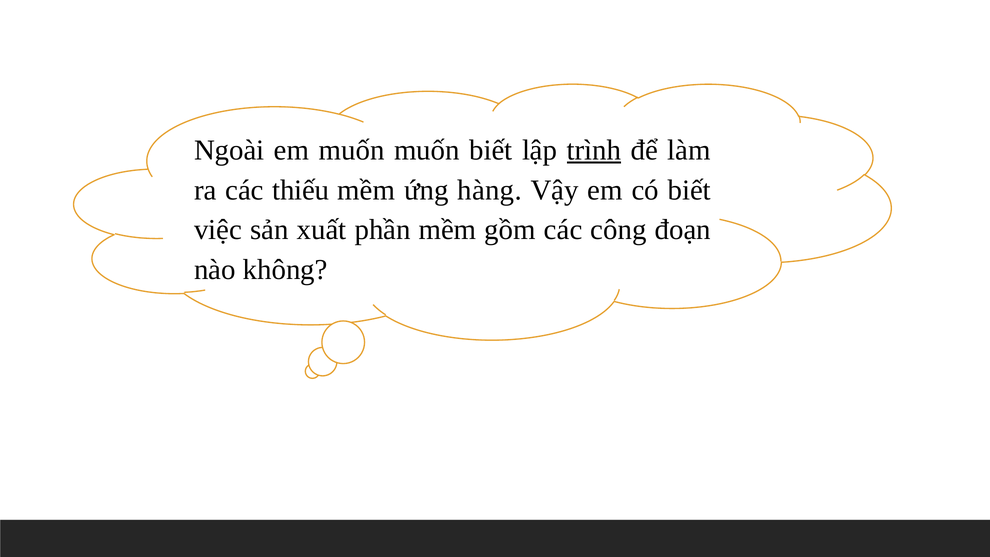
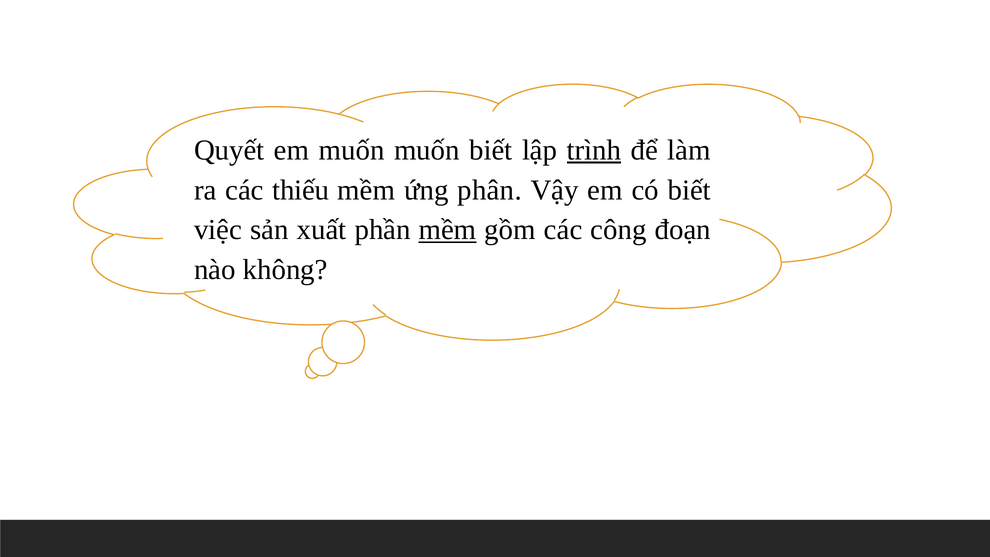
Ngoài: Ngoài -> Quyết
hàng: hàng -> phân
mềm at (448, 230) underline: none -> present
